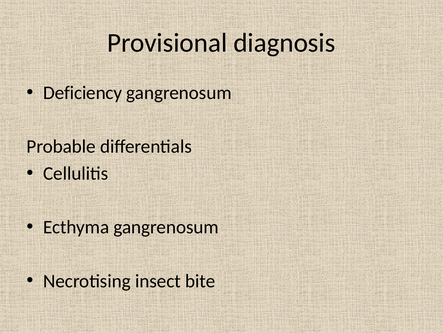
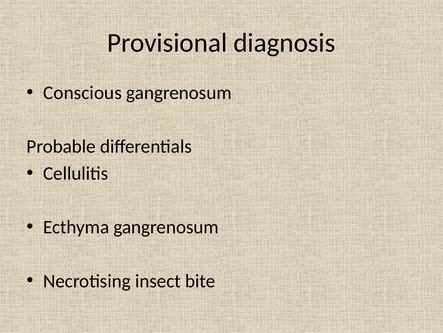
Deficiency: Deficiency -> Conscious
